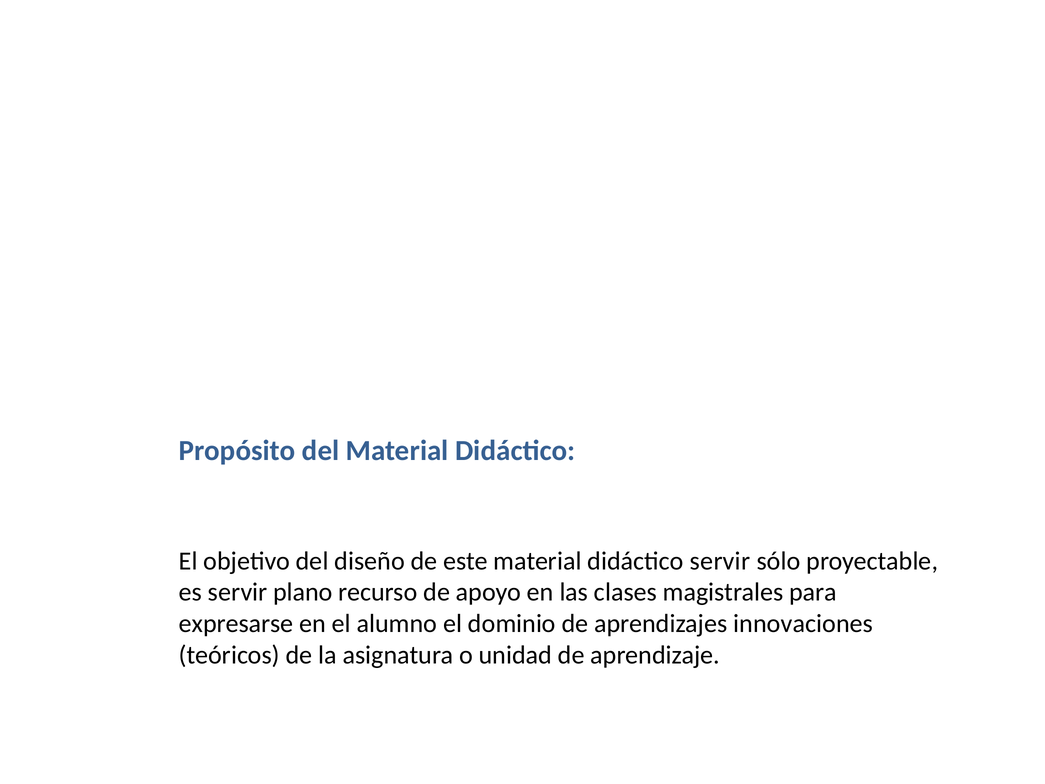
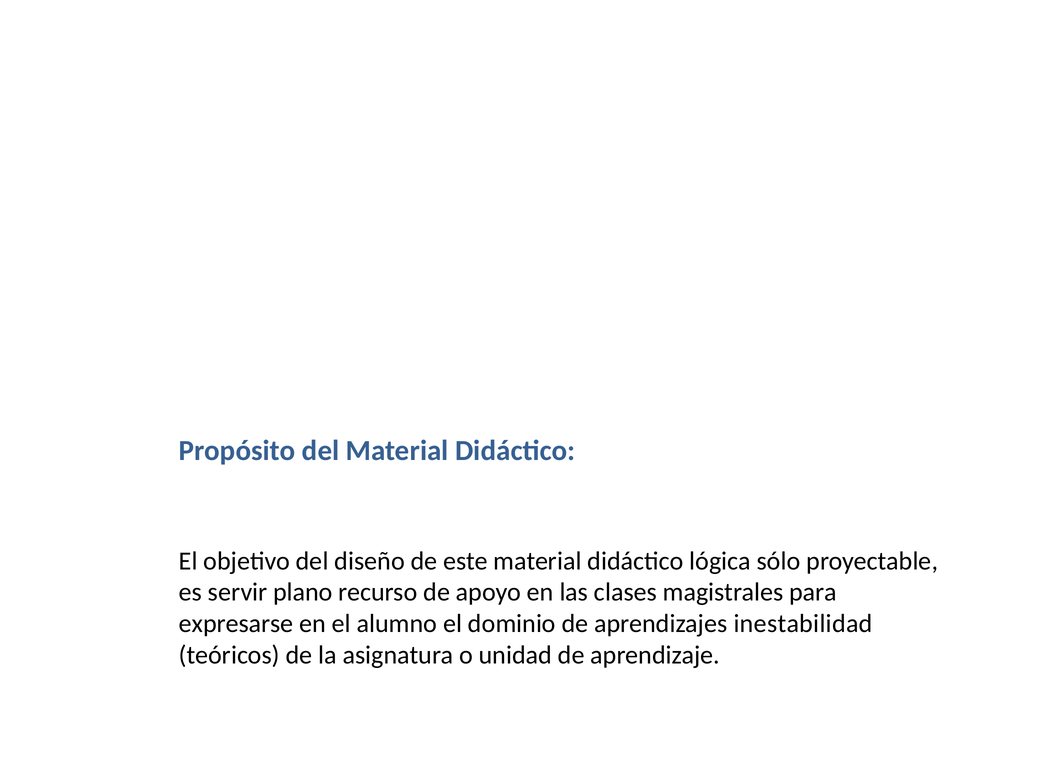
didáctico servir: servir -> lógica
innovaciones: innovaciones -> inestabilidad
